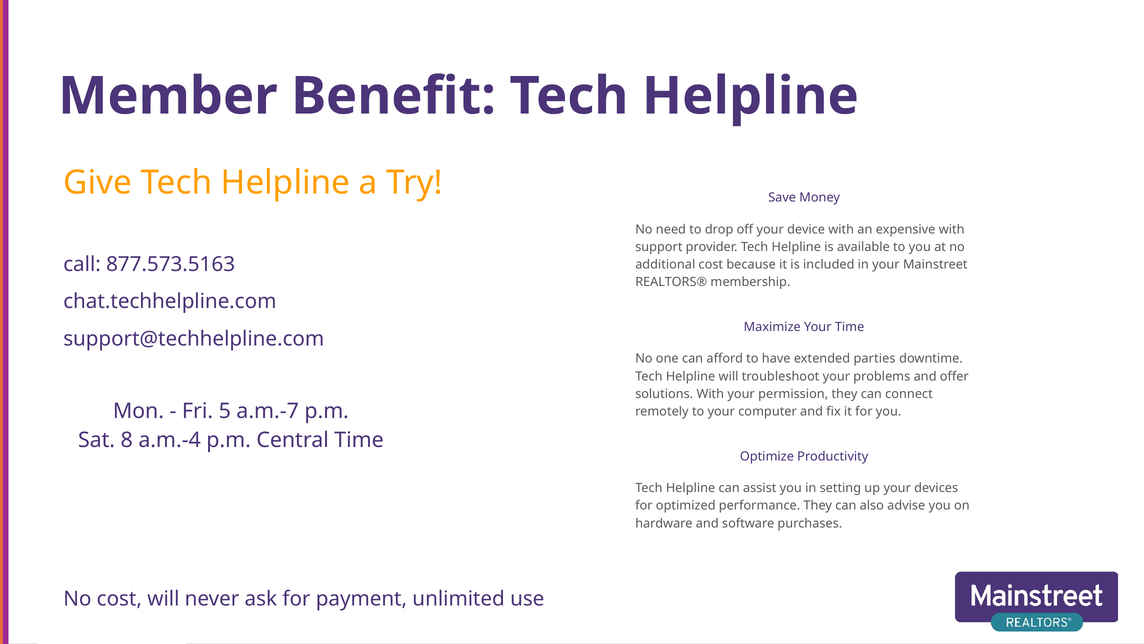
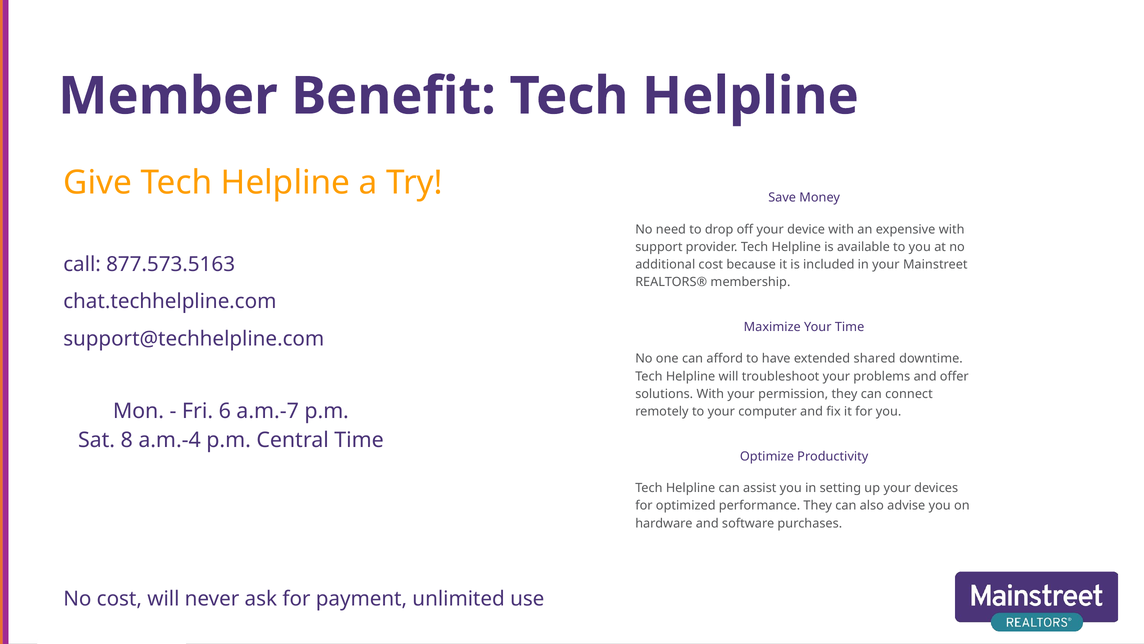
parties: parties -> shared
5: 5 -> 6
